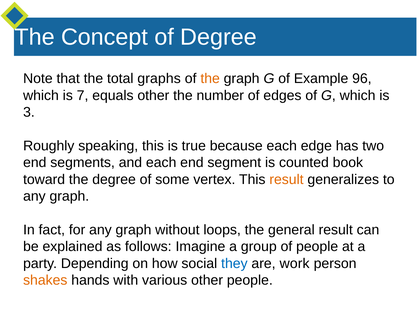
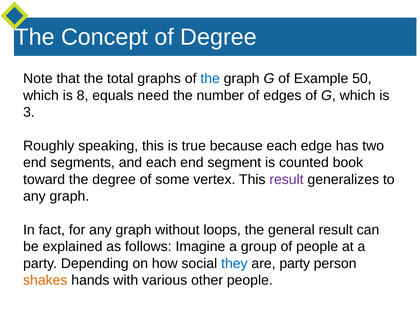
the at (210, 79) colour: orange -> blue
96: 96 -> 50
7: 7 -> 8
equals other: other -> need
result at (286, 179) colour: orange -> purple
are work: work -> party
